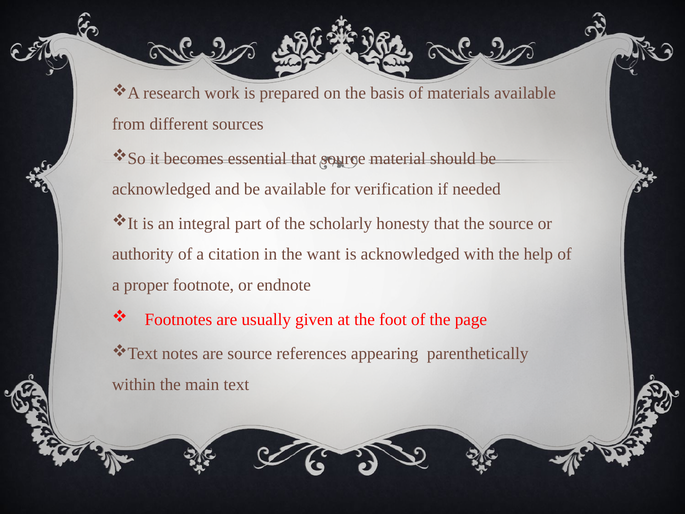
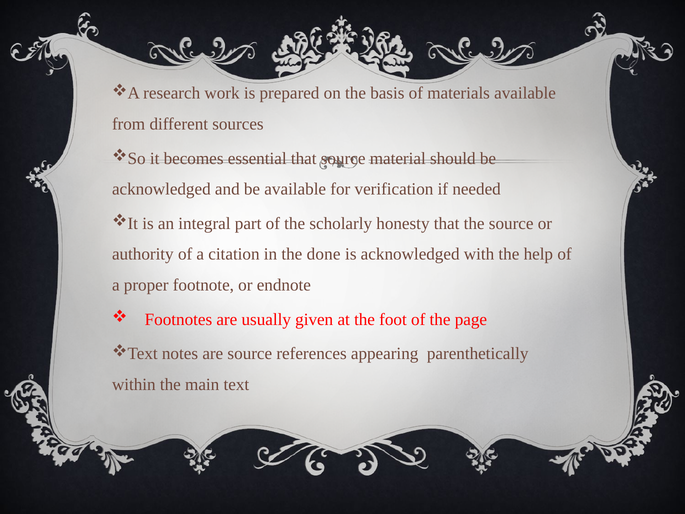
want: want -> done
